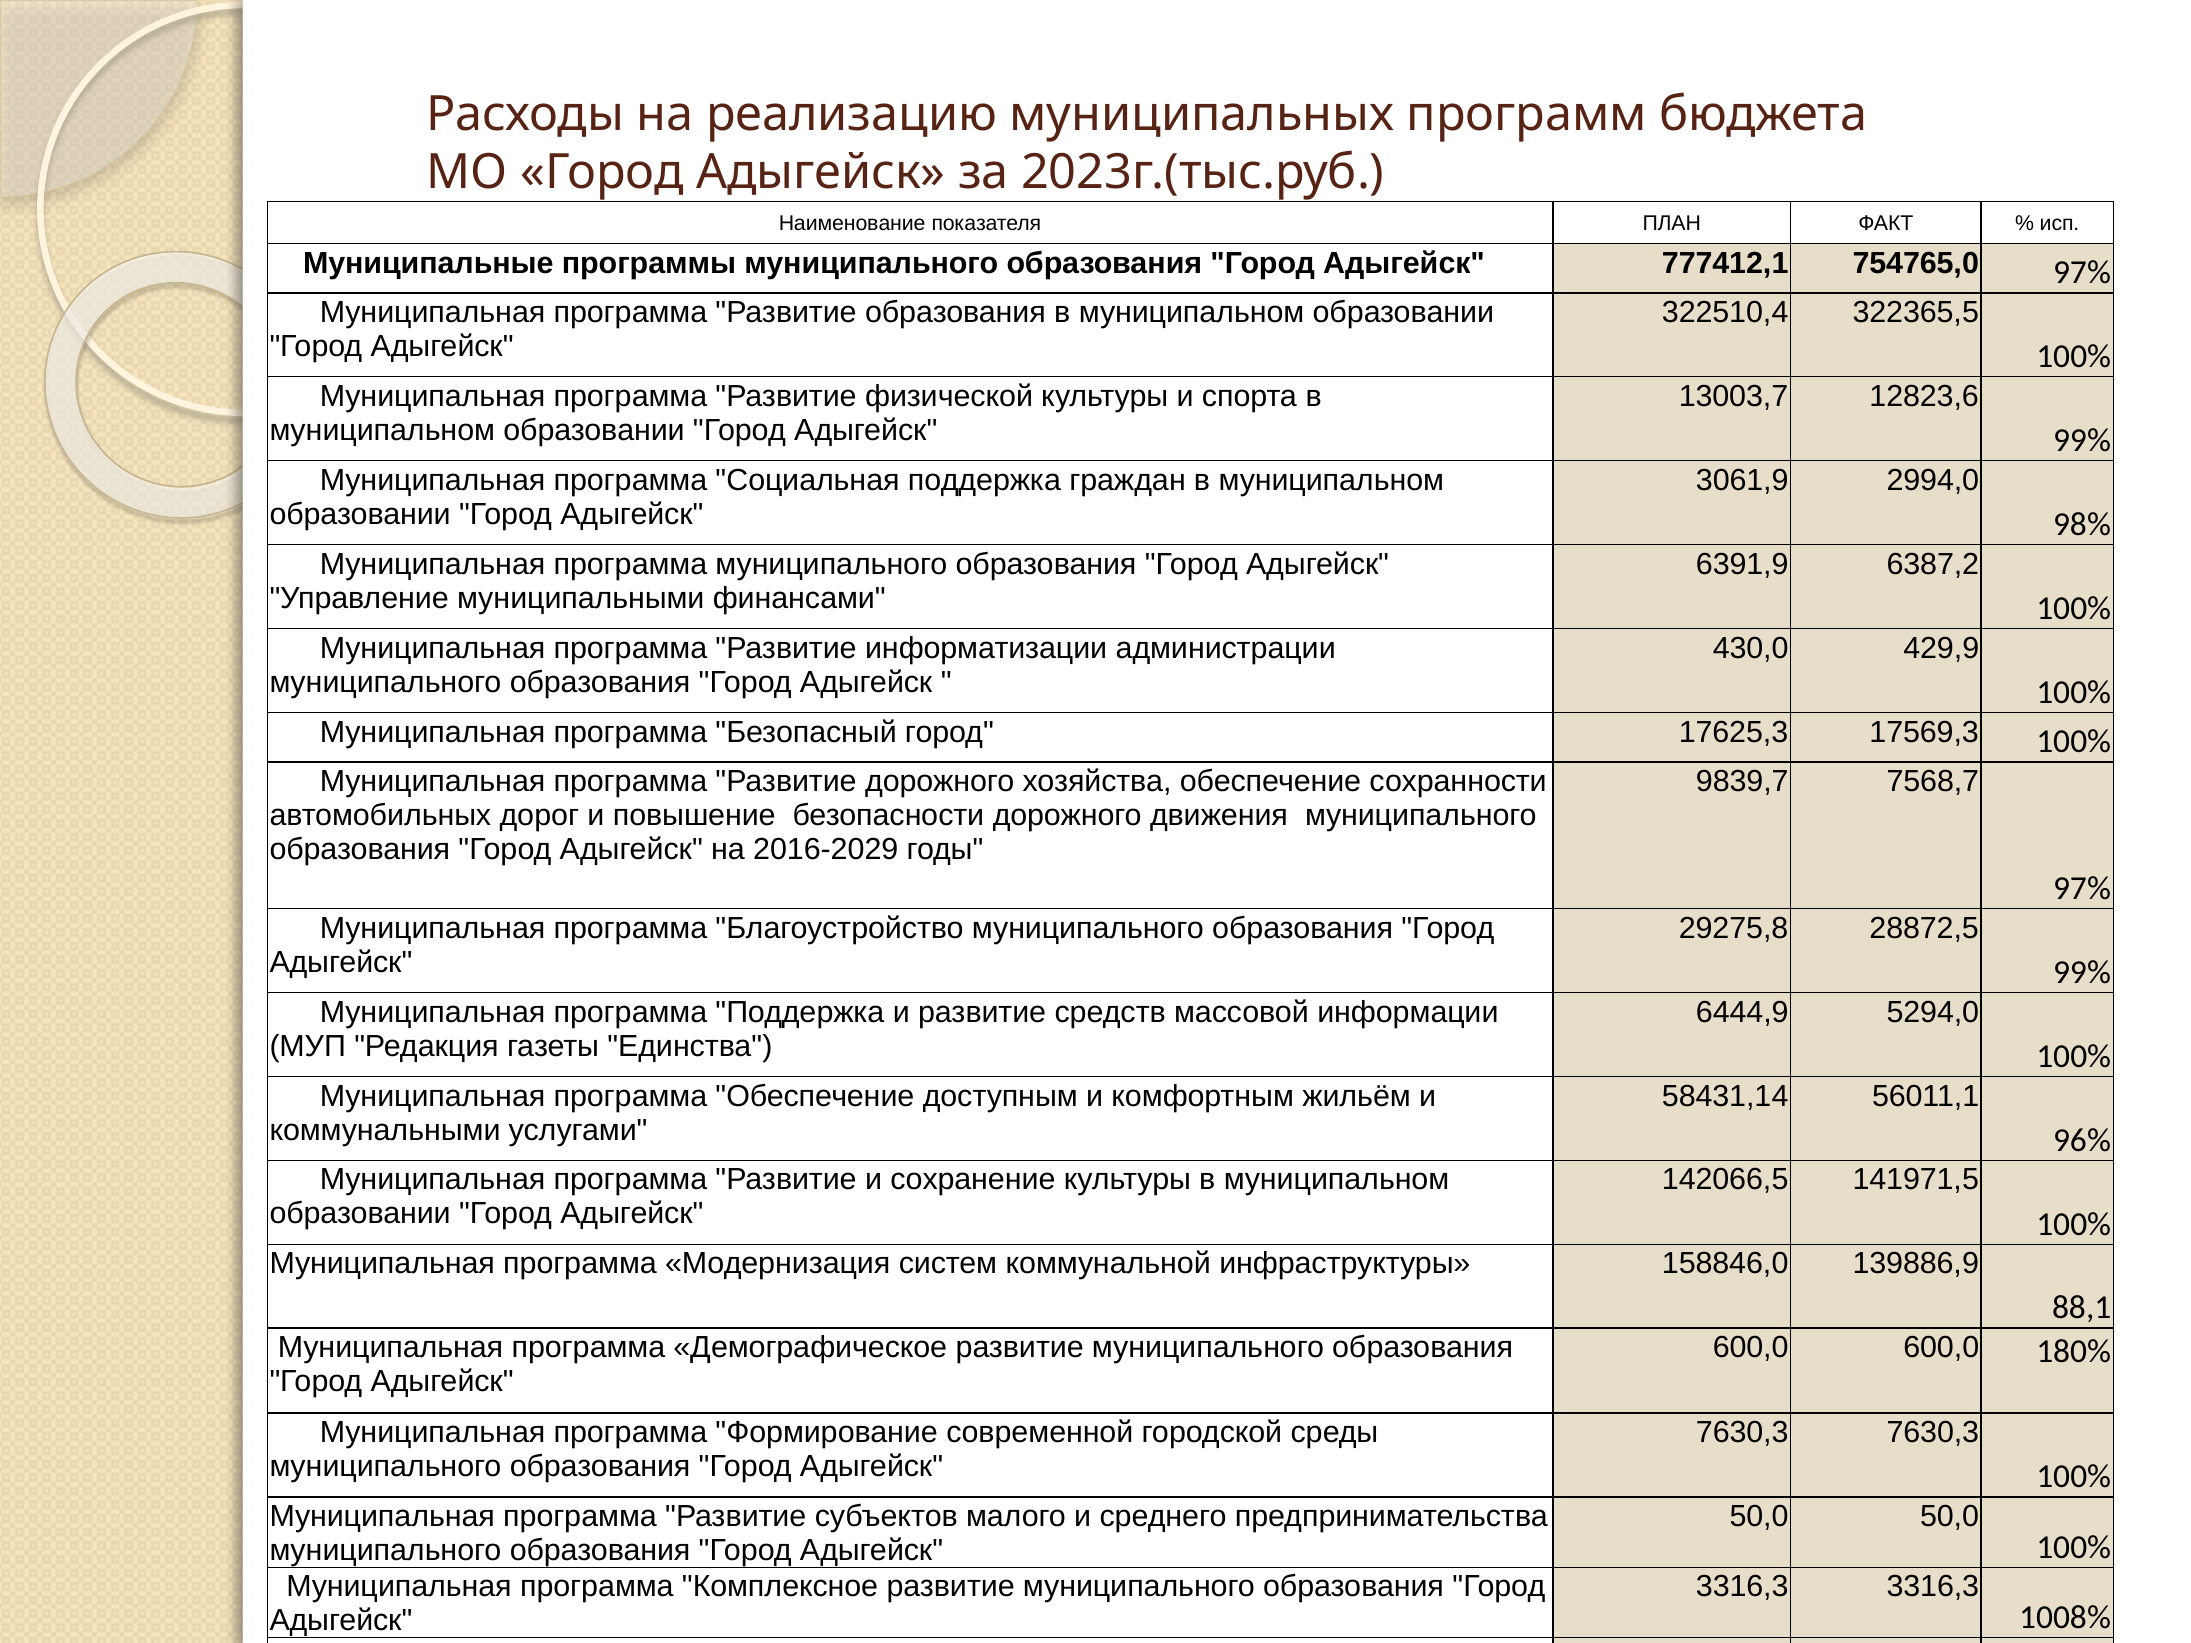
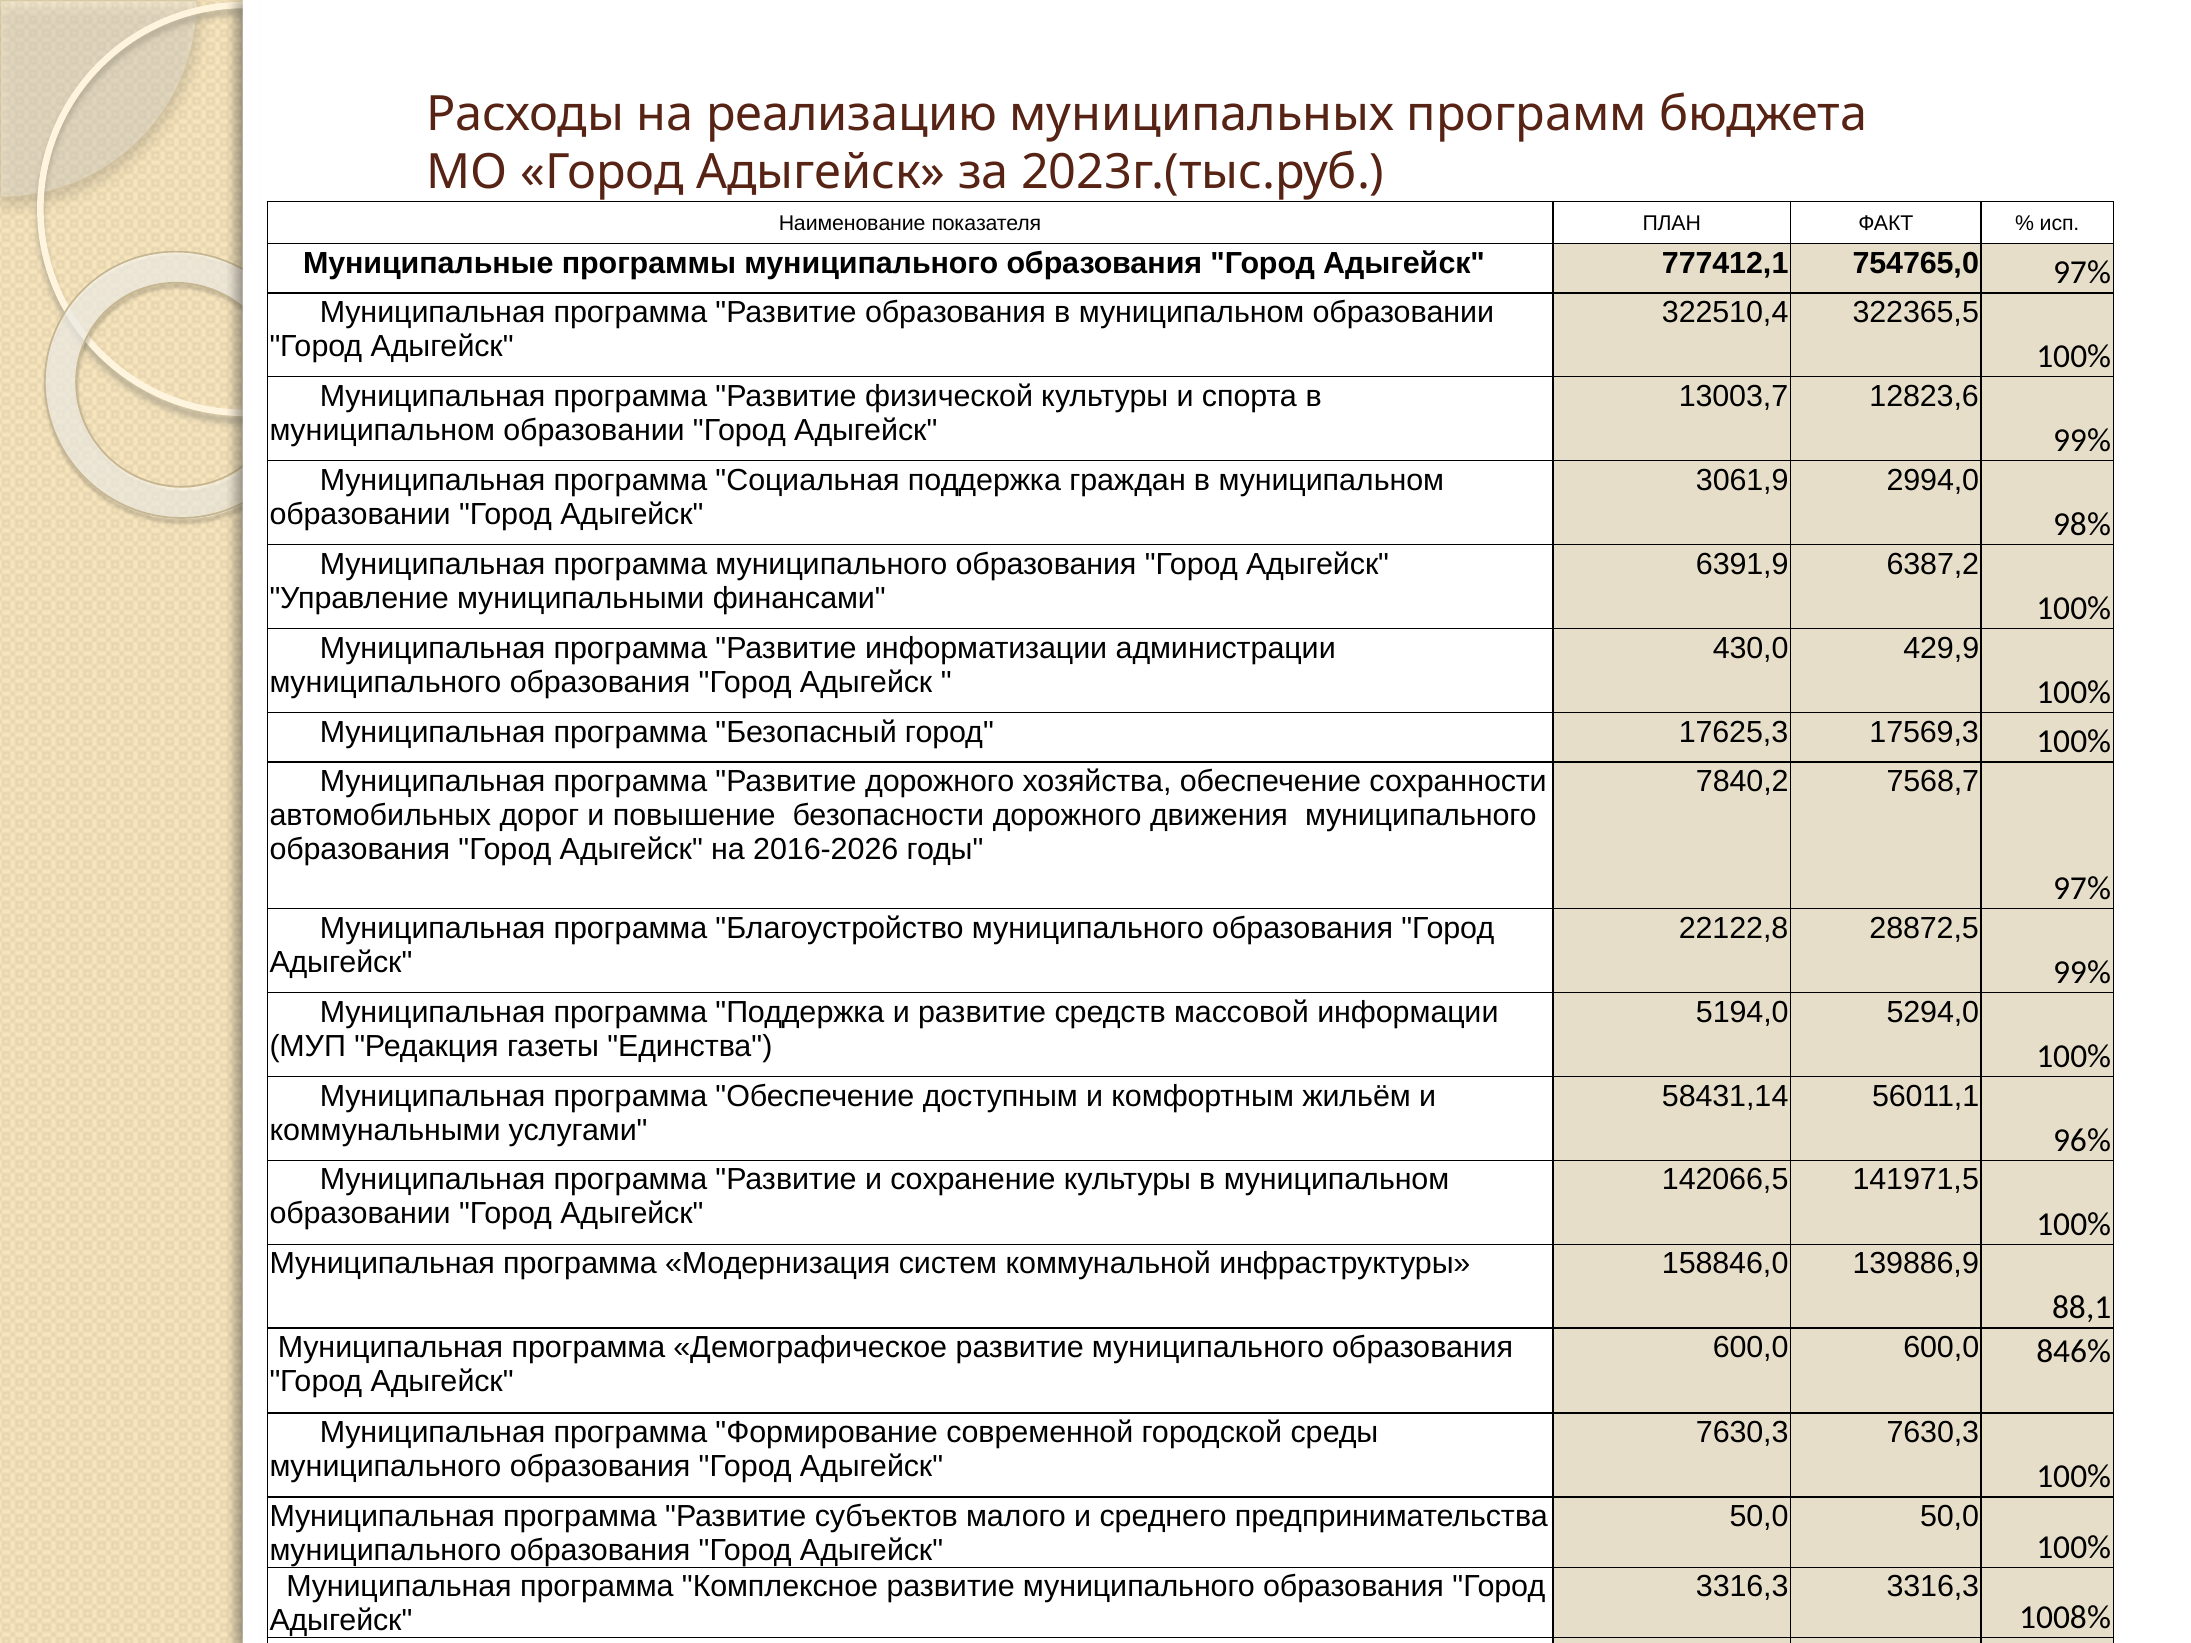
9839,7: 9839,7 -> 7840,2
2016-2029: 2016-2029 -> 2016-2026
29275,8: 29275,8 -> 22122,8
6444,9: 6444,9 -> 5194,0
180%: 180% -> 846%
